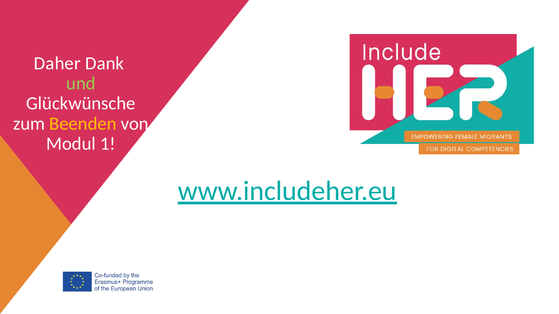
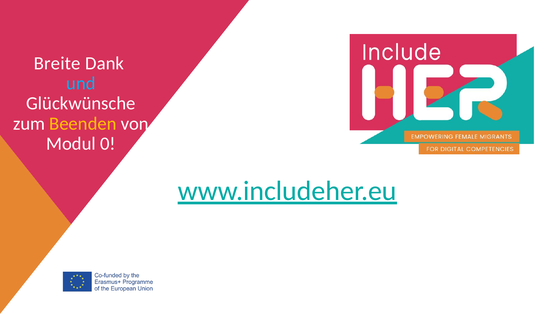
Daher: Daher -> Breite
und colour: light green -> light blue
1: 1 -> 0
